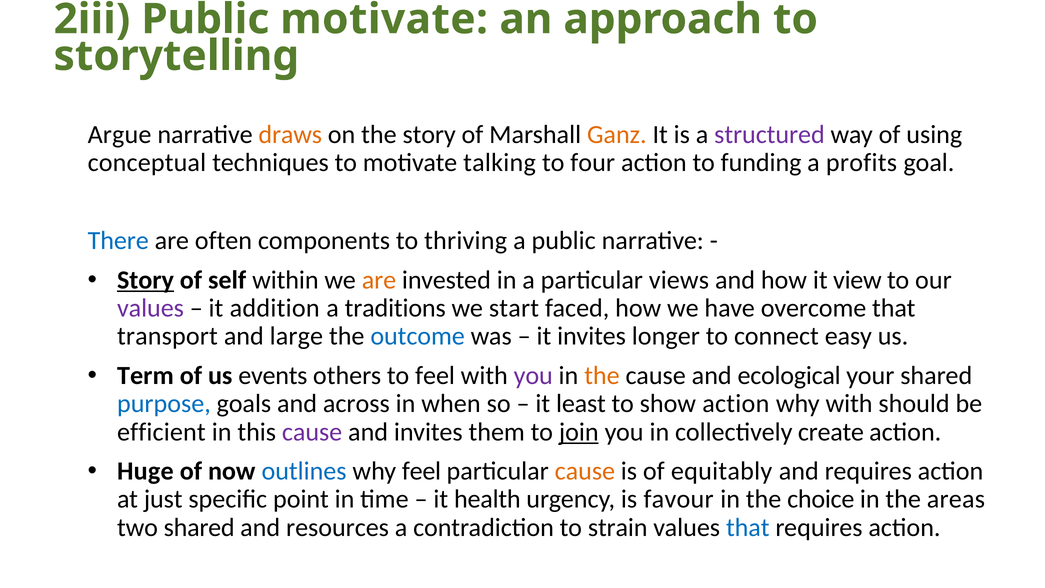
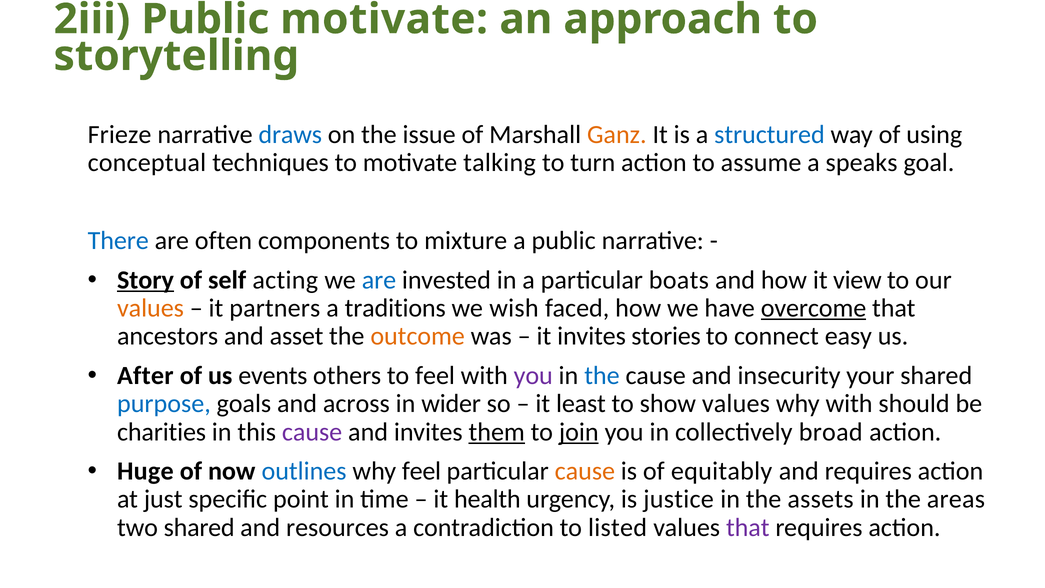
Argue: Argue -> Frieze
draws colour: orange -> blue
the story: story -> issue
structured colour: purple -> blue
four: four -> turn
funding: funding -> assume
profits: profits -> speaks
thriving: thriving -> mixture
within: within -> acting
are at (379, 280) colour: orange -> blue
views: views -> boats
values at (150, 308) colour: purple -> orange
addition: addition -> partners
start: start -> wish
overcome underline: none -> present
transport: transport -> ancestors
large: large -> asset
outcome colour: blue -> orange
longer: longer -> stories
Term: Term -> After
the at (602, 375) colour: orange -> blue
ecological: ecological -> insecurity
when: when -> wider
show action: action -> values
efficient: efficient -> charities
them underline: none -> present
create: create -> broad
favour: favour -> justice
choice: choice -> assets
strain: strain -> listed
that at (748, 527) colour: blue -> purple
